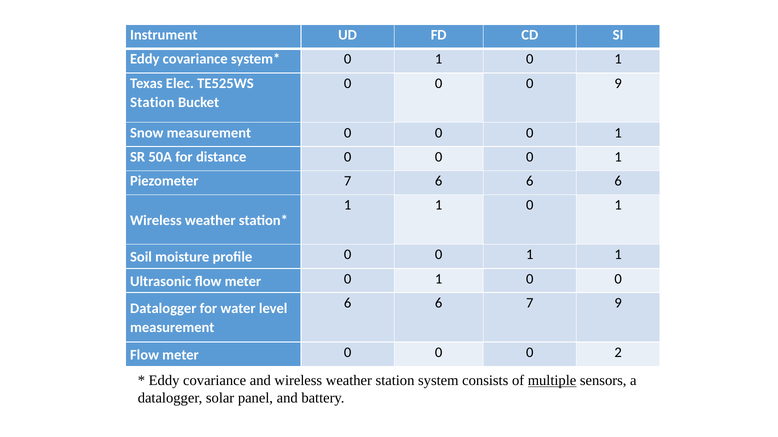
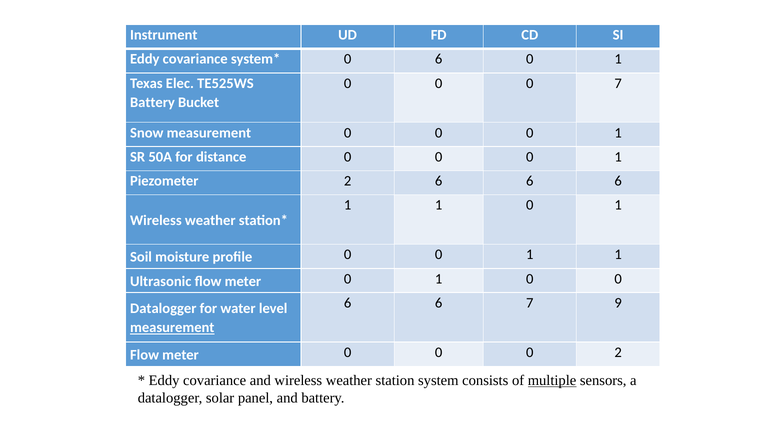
1 at (439, 59): 1 -> 6
0 9: 9 -> 7
Station at (152, 102): Station -> Battery
Piezometer 7: 7 -> 2
measurement at (172, 328) underline: none -> present
